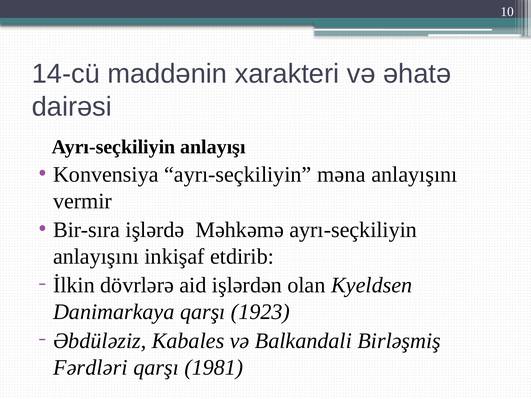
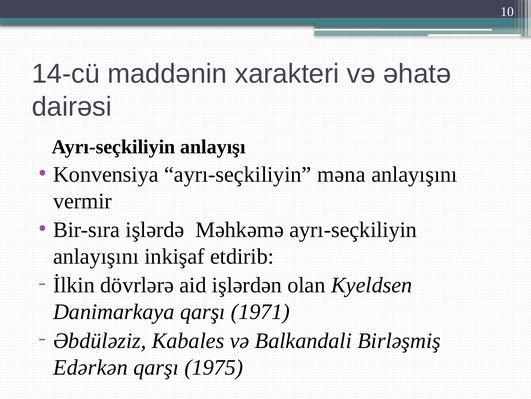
1923: 1923 -> 1971
Fərdləri: Fərdləri -> Edərkən
1981: 1981 -> 1975
